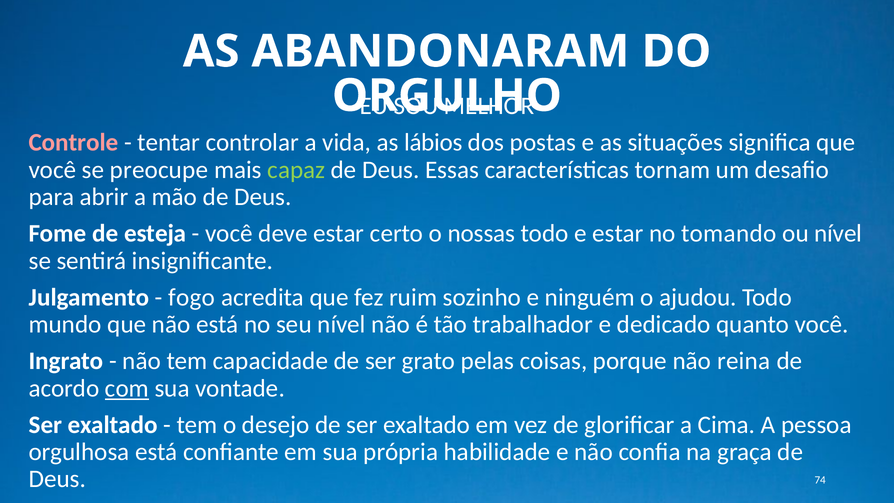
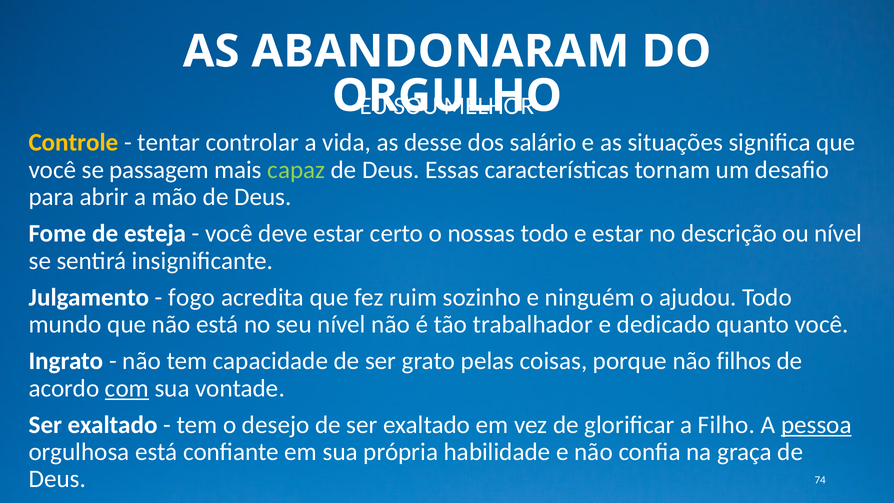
Controle colour: pink -> yellow
lábios: lábios -> desse
postas: postas -> salário
preocupe: preocupe -> passagem
tomando: tomando -> descrição
reina: reina -> filhos
Cima: Cima -> Filho
pessoa underline: none -> present
